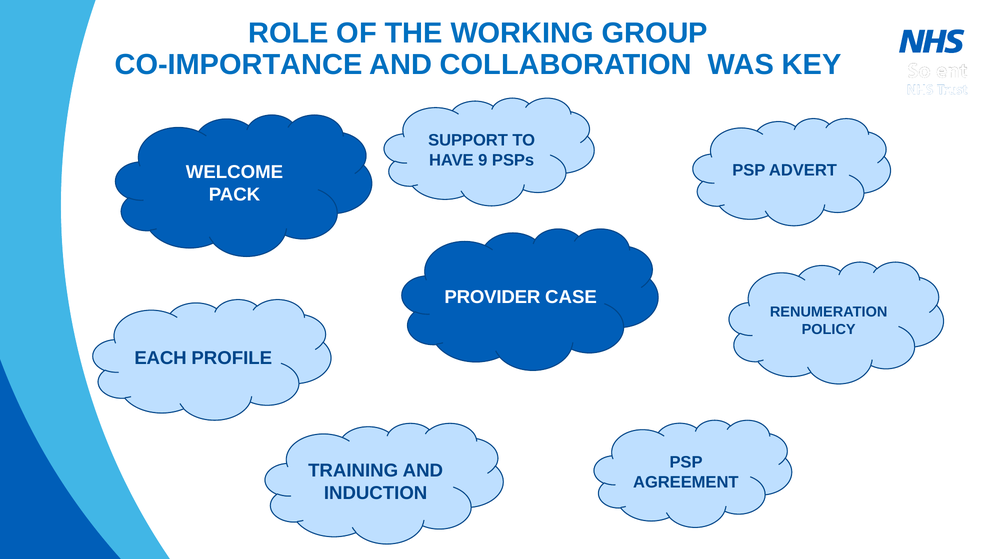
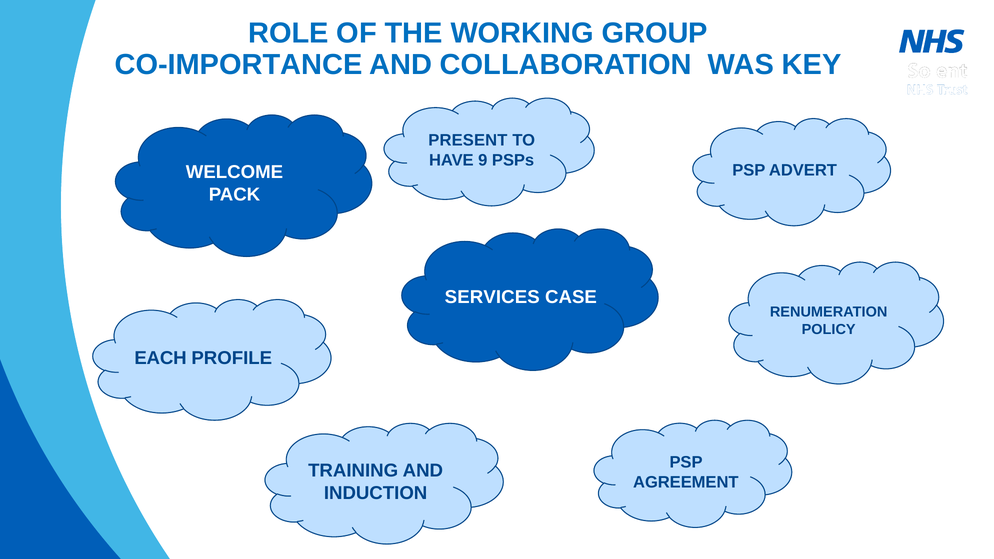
SUPPORT: SUPPORT -> PRESENT
PROVIDER: PROVIDER -> SERVICES
